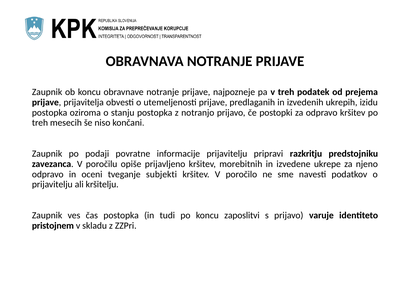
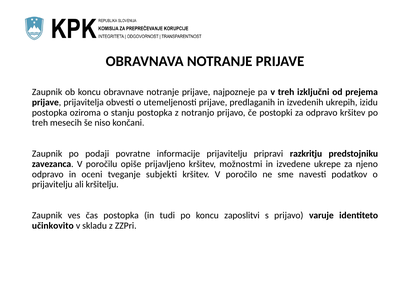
podatek: podatek -> izključni
morebitnih: morebitnih -> možnostmi
pristojnem: pristojnem -> učinkovito
